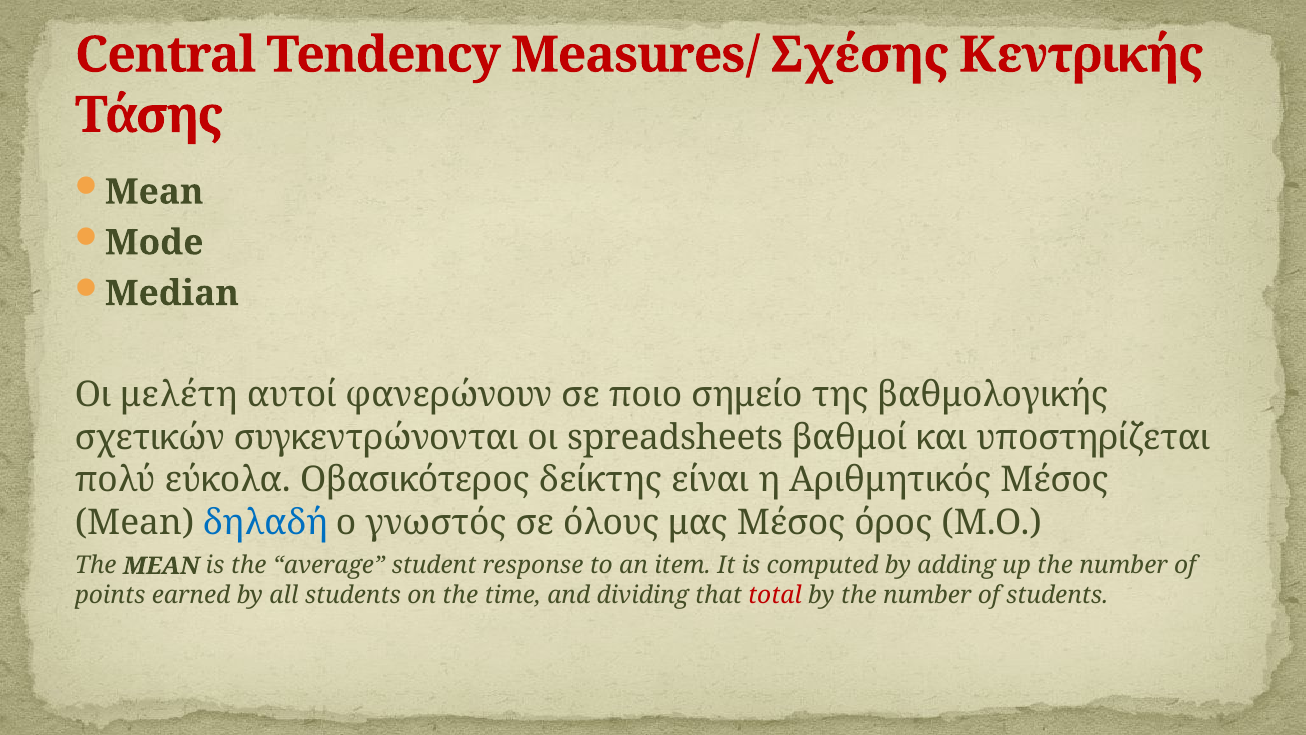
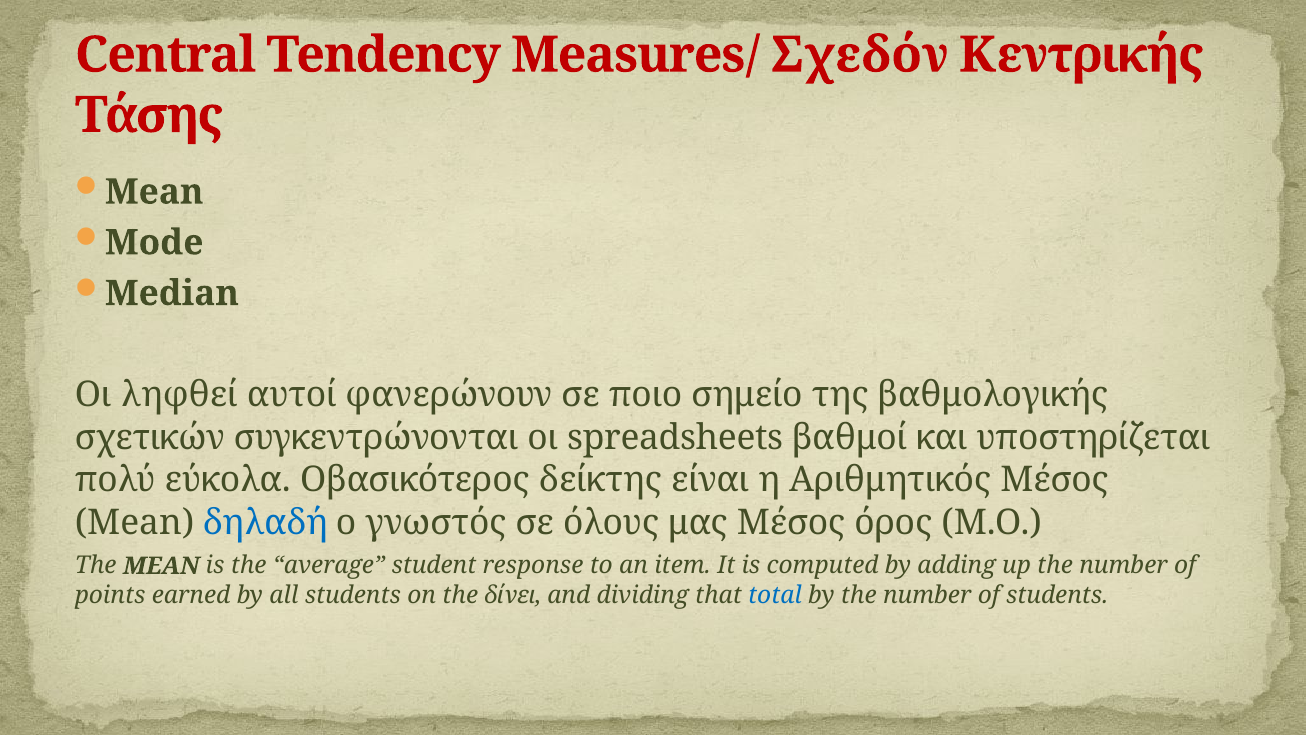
Σχέσης: Σχέσης -> Σχεδόν
μελέτη: μελέτη -> ληφθεί
time: time -> δίνει
total colour: red -> blue
